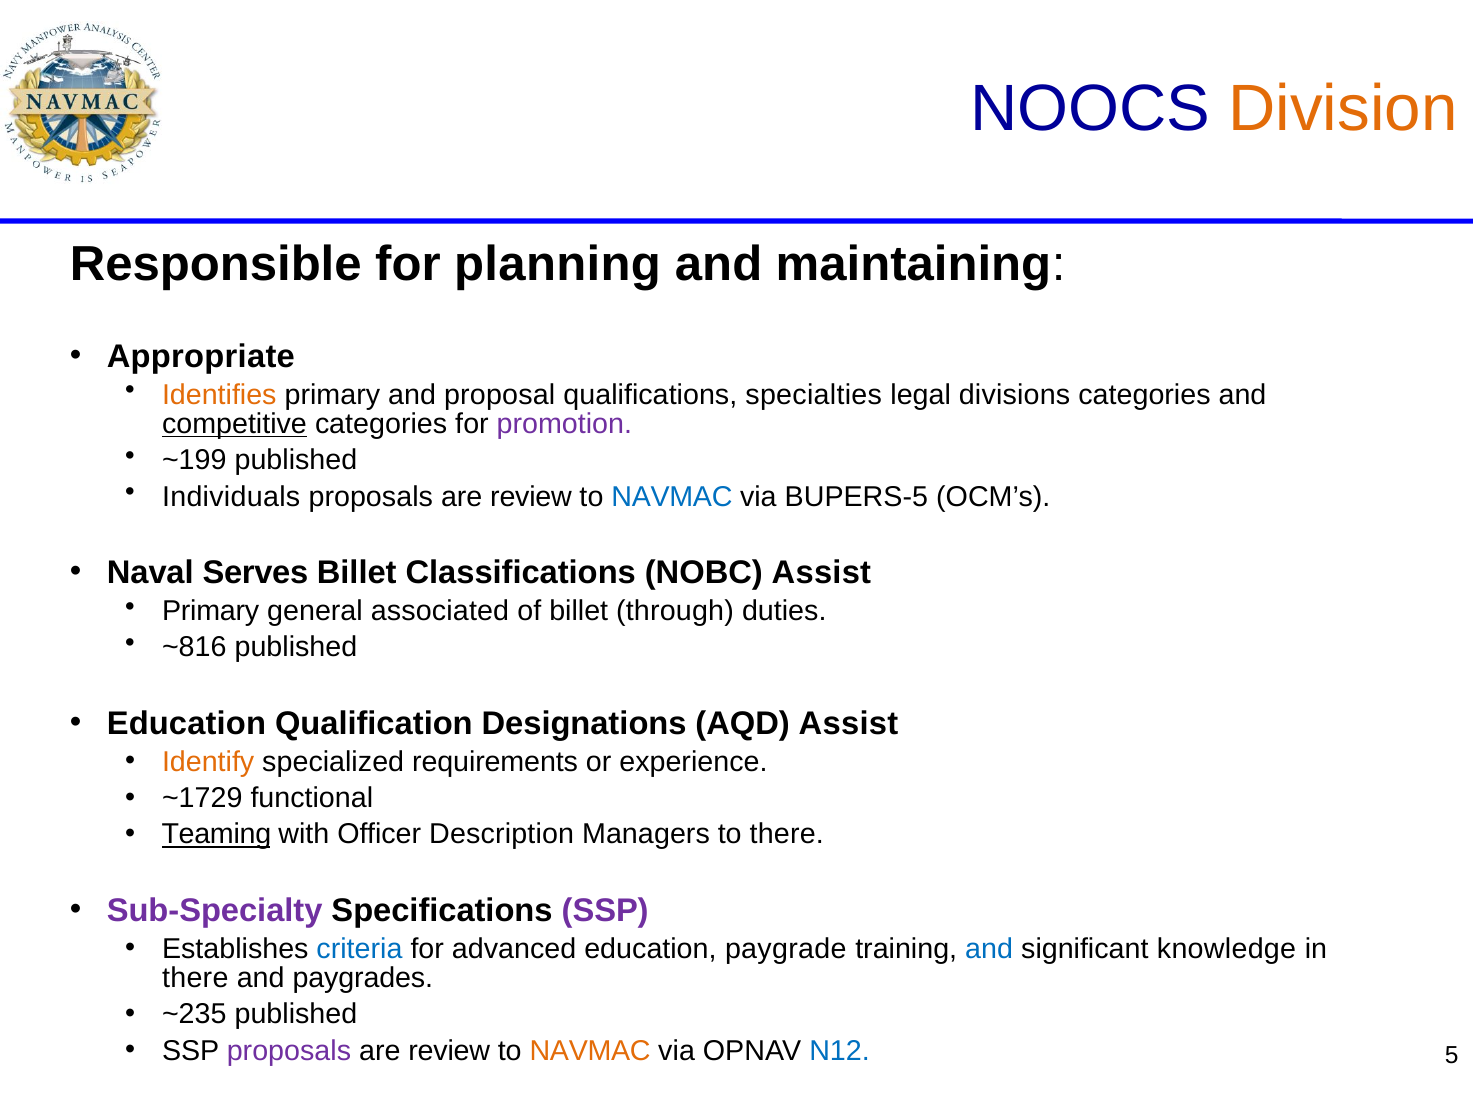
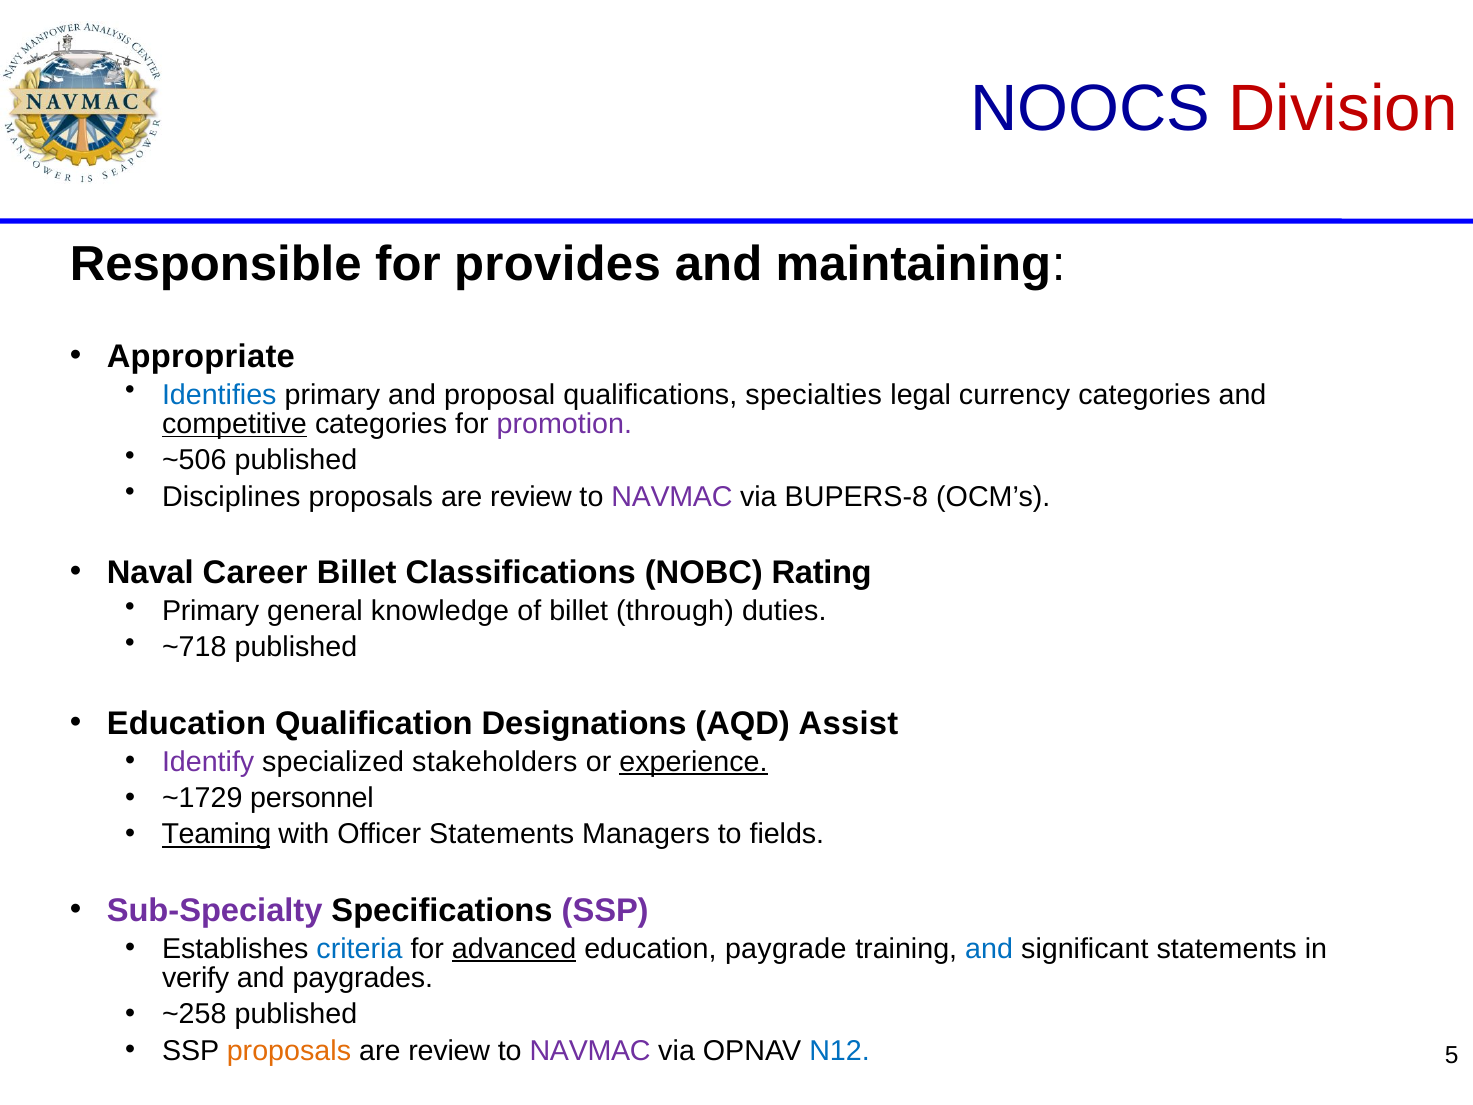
Division colour: orange -> red
planning: planning -> provides
Identifies colour: orange -> blue
divisions: divisions -> currency
~199: ~199 -> ~506
Individuals: Individuals -> Disciplines
NAVMAC at (672, 497) colour: blue -> purple
BUPERS-5: BUPERS-5 -> BUPERS-8
Serves: Serves -> Career
NOBC Assist: Assist -> Rating
associated: associated -> knowledge
~816: ~816 -> ~718
Identify colour: orange -> purple
requirements: requirements -> stakeholders
experience underline: none -> present
functional: functional -> personnel
Officer Description: Description -> Statements
to there: there -> fields
advanced underline: none -> present
significant knowledge: knowledge -> statements
there at (195, 978): there -> verify
~235: ~235 -> ~258
proposals at (289, 1051) colour: purple -> orange
NAVMAC at (590, 1051) colour: orange -> purple
